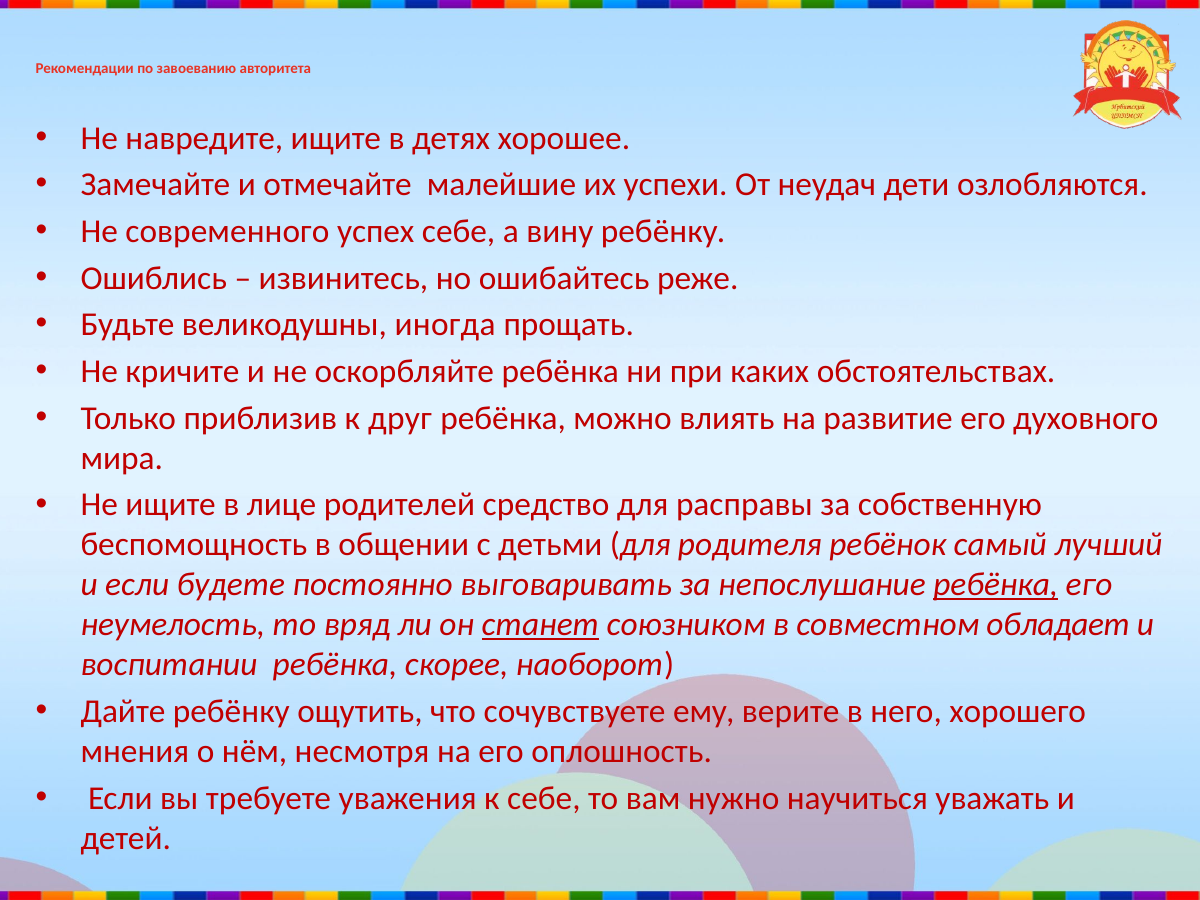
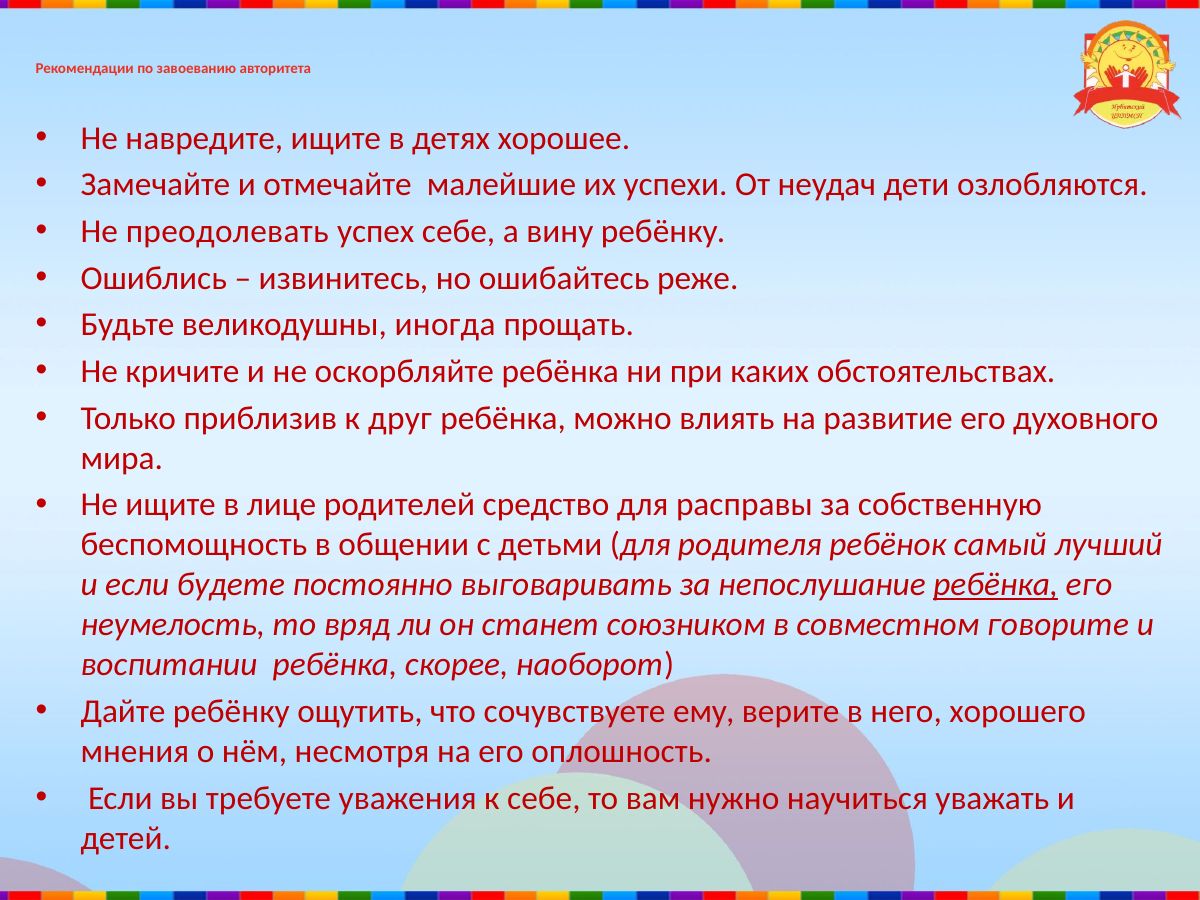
современного: современного -> преодолевать
станет underline: present -> none
обладает: обладает -> говорите
